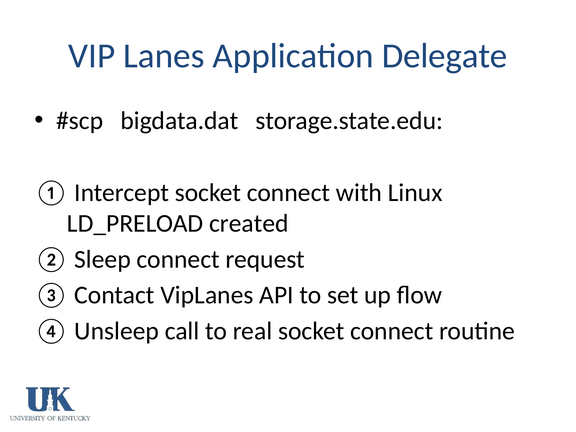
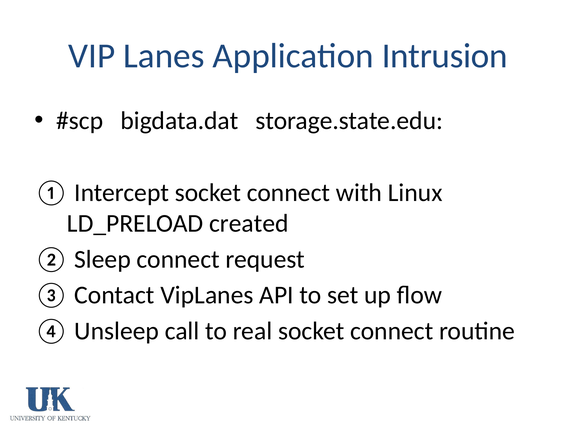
Delegate: Delegate -> Intrusion
